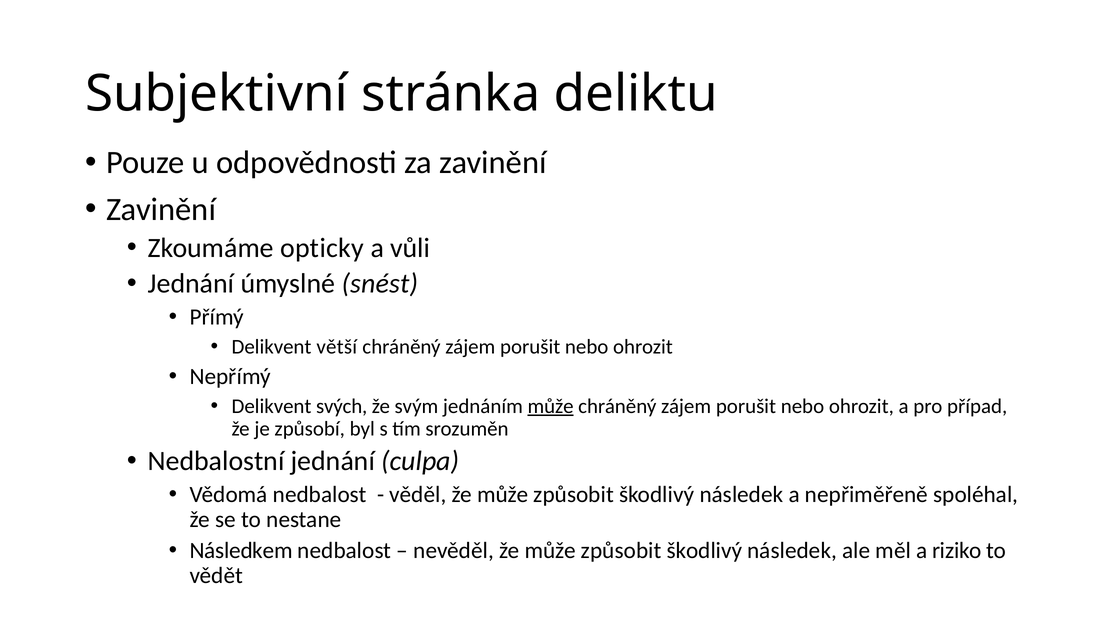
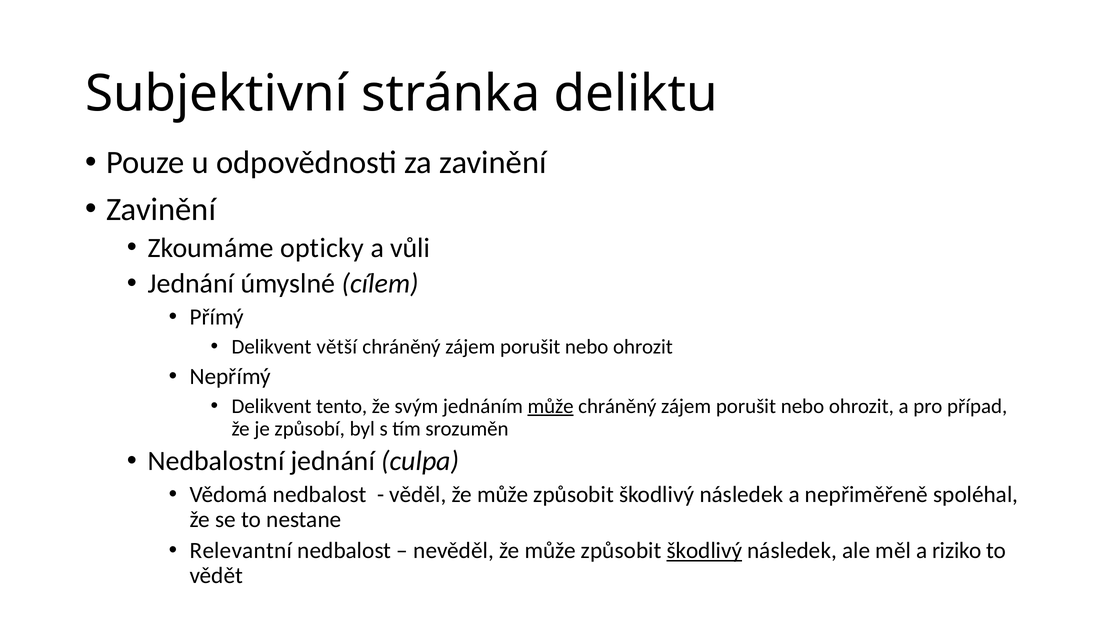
snést: snést -> cílem
svých: svých -> tento
Následkem: Následkem -> Relevantní
škodlivý at (704, 550) underline: none -> present
